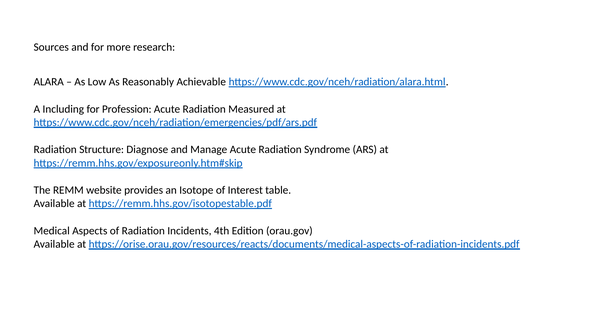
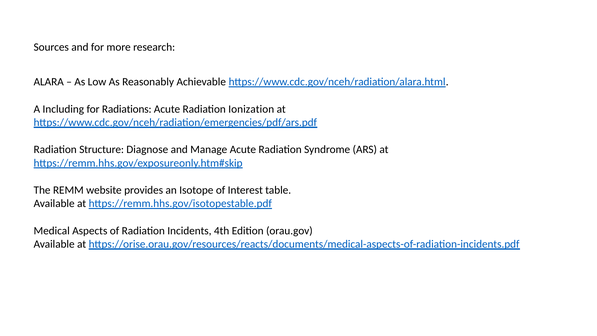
Profession: Profession -> Radiations
Measured: Measured -> Ionization
